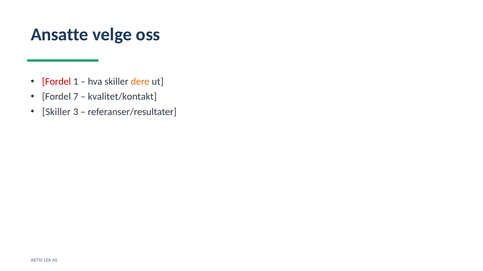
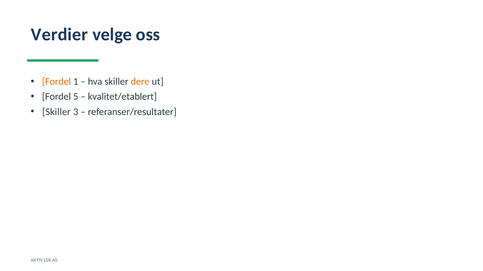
Ansatte: Ansatte -> Verdier
Fordel at (57, 82) colour: red -> orange
7: 7 -> 5
kvalitet/kontakt: kvalitet/kontakt -> kvalitet/etablert
